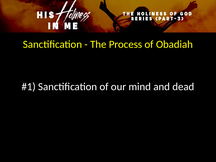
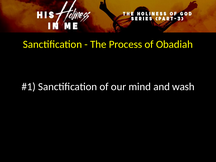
dead: dead -> wash
